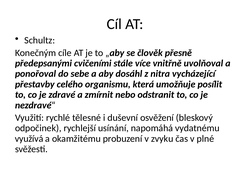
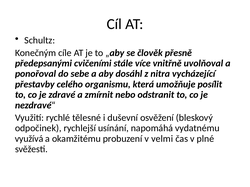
zvyku: zvyku -> velmi
